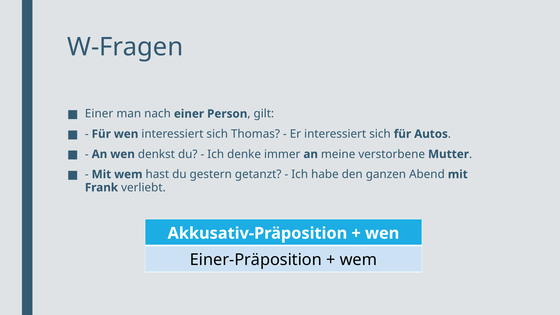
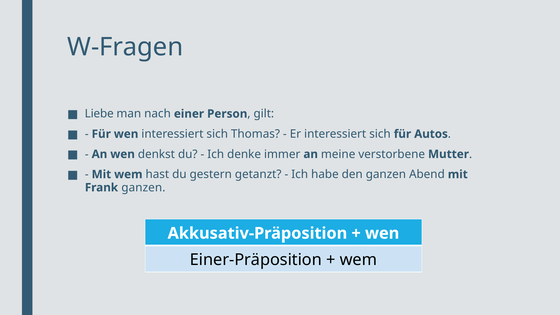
Einer at (99, 114): Einer -> Liebe
Frank verliebt: verliebt -> ganzen
